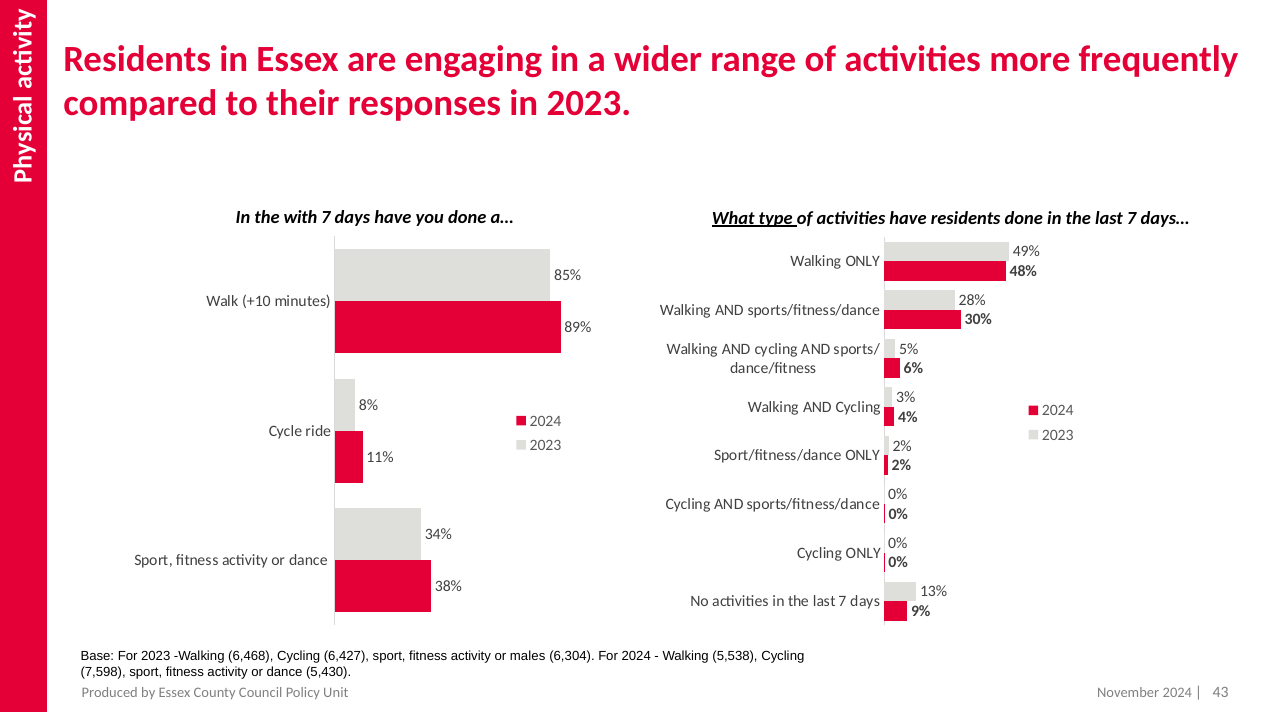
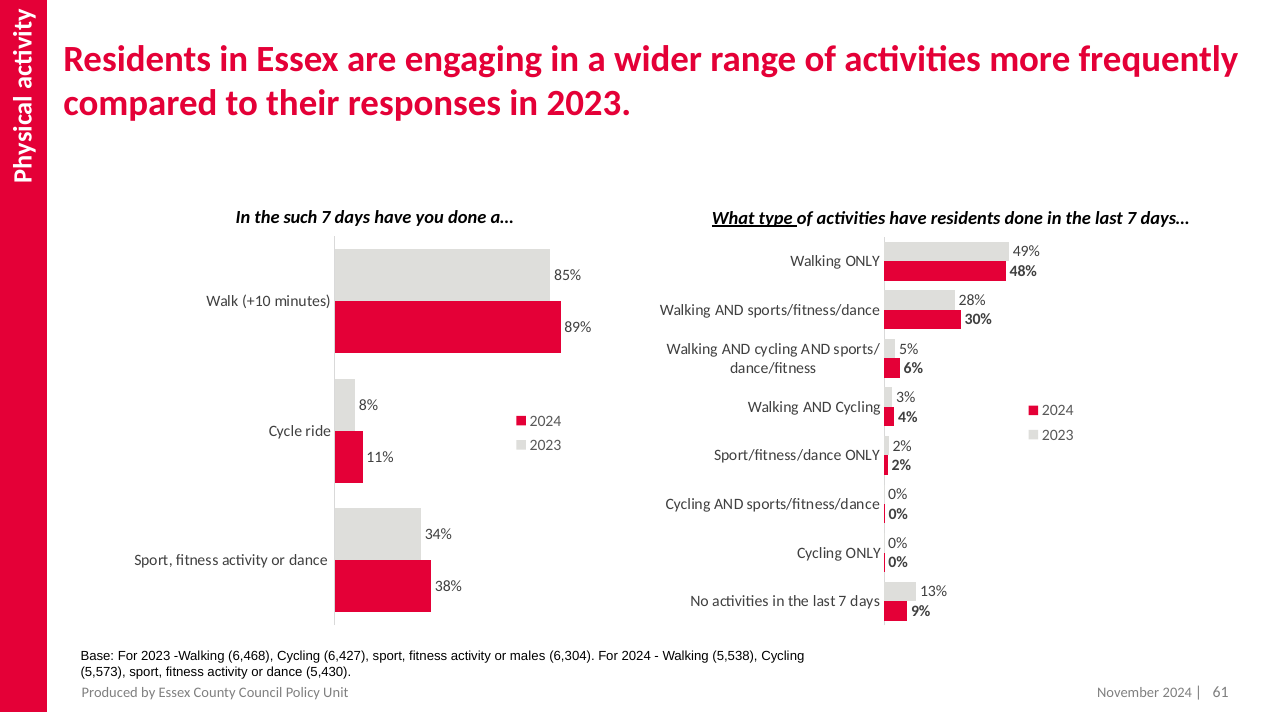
with: with -> such
7,598: 7,598 -> 5,573
43: 43 -> 61
